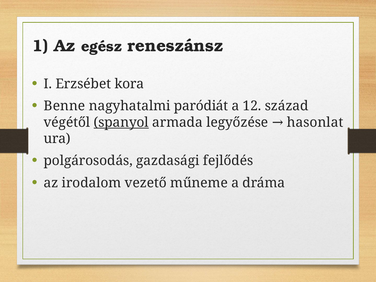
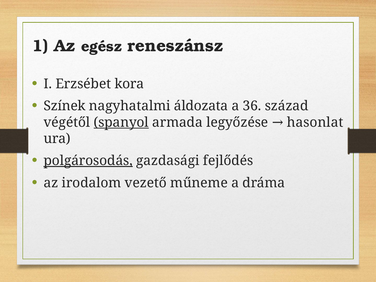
Benne: Benne -> Színek
paródiát: paródiát -> áldozata
12: 12 -> 36
polgárosodás underline: none -> present
